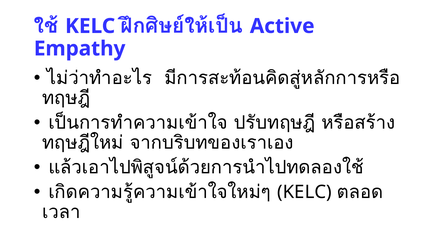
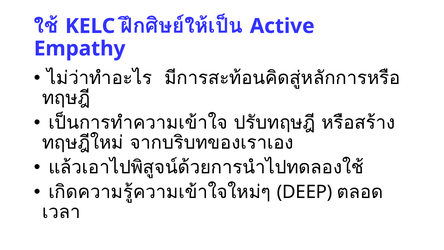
KELC at (304, 192): KELC -> DEEP
